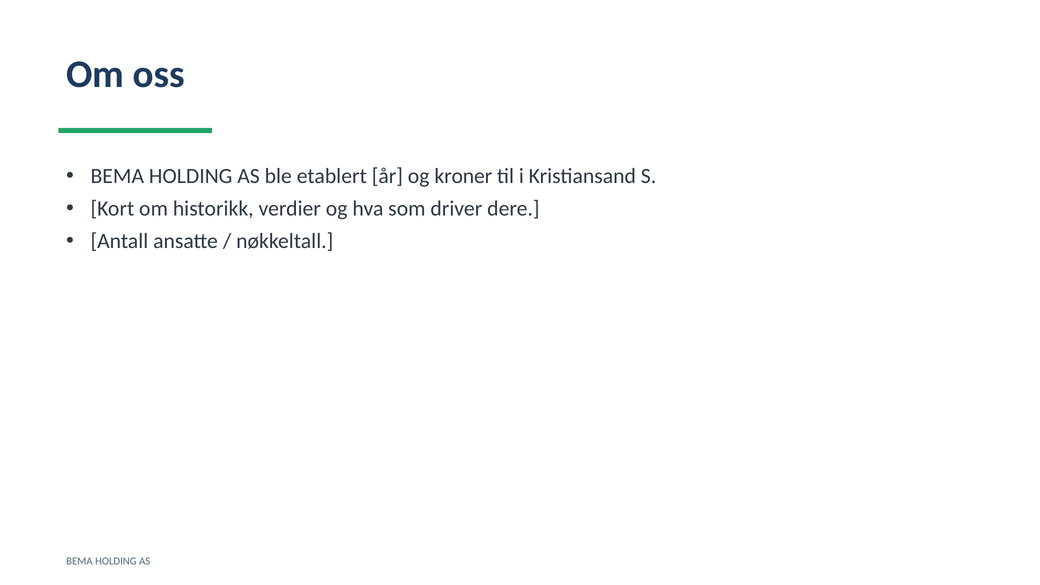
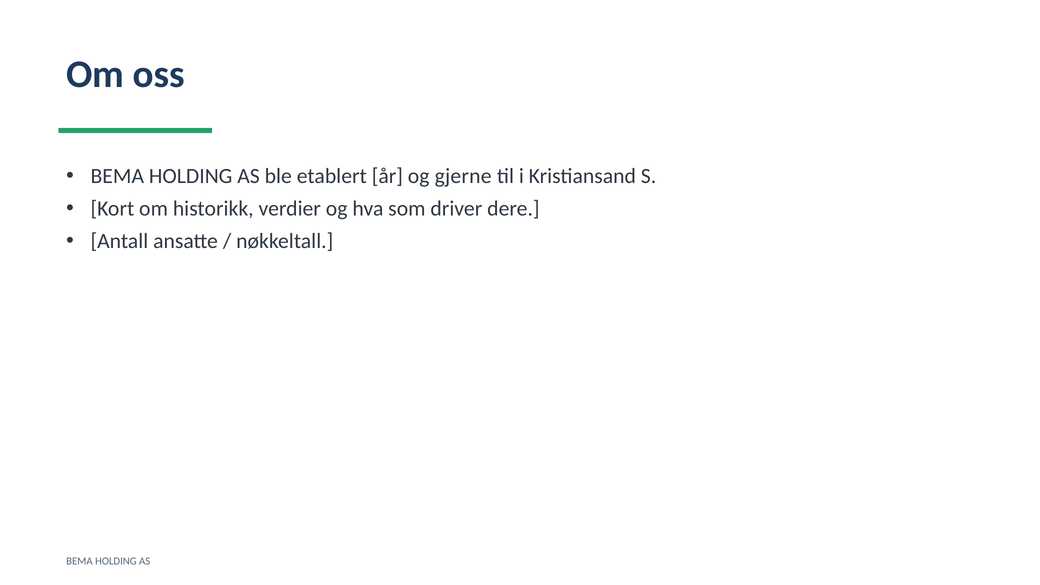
kroner: kroner -> gjerne
